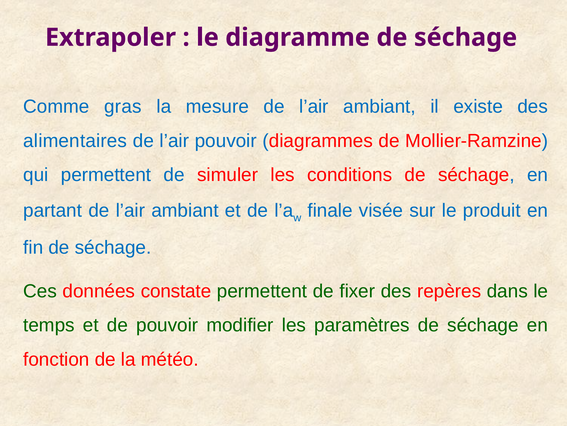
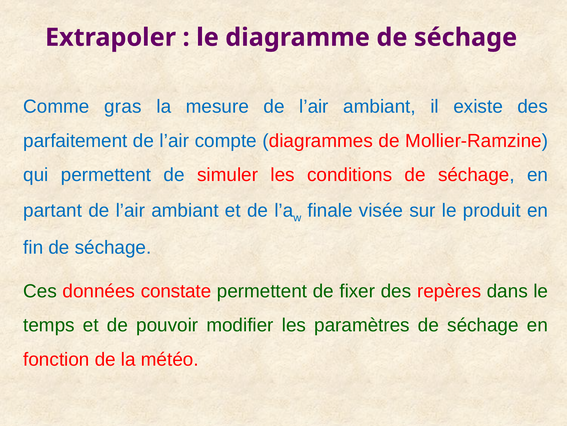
alimentaires: alimentaires -> parfaitement
l’air pouvoir: pouvoir -> compte
